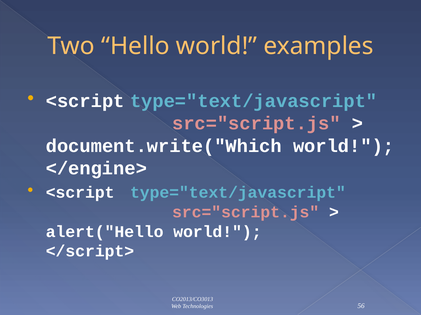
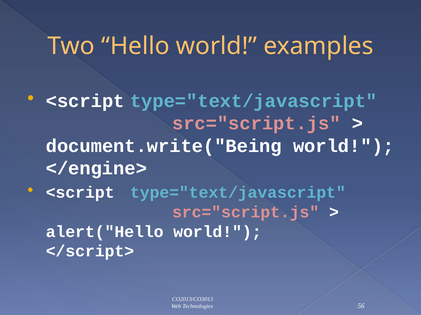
document.write("Which: document.write("Which -> document.write("Being
